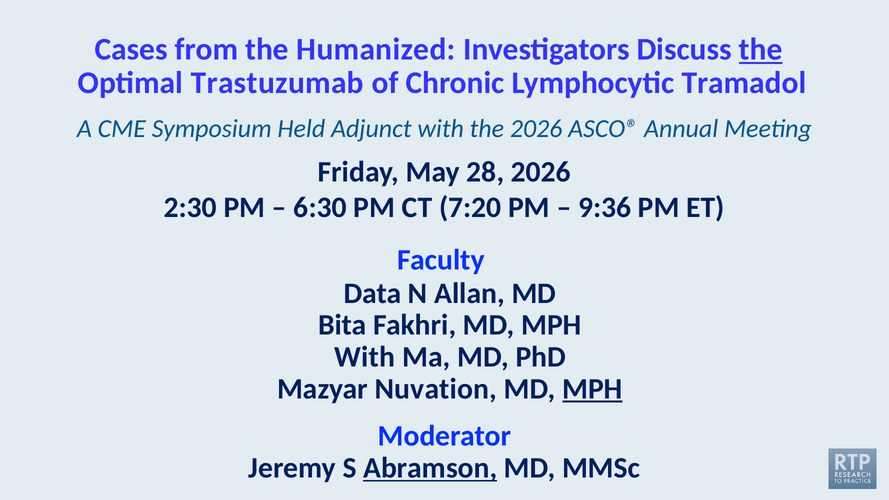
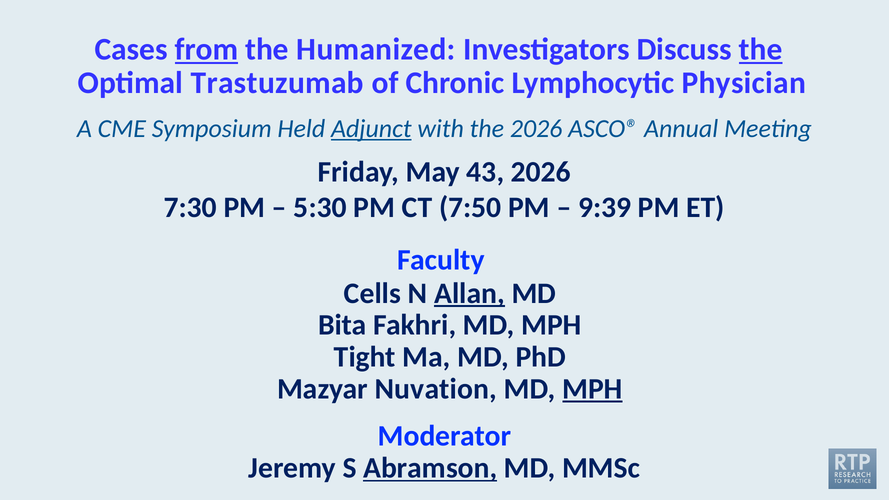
from underline: none -> present
Tramadol: Tramadol -> Physician
Adjunct underline: none -> present
28: 28 -> 43
2:30: 2:30 -> 7:30
6:30: 6:30 -> 5:30
7:20: 7:20 -> 7:50
9:36: 9:36 -> 9:39
Data: Data -> Cells
Allan underline: none -> present
With at (365, 357): With -> Tight
